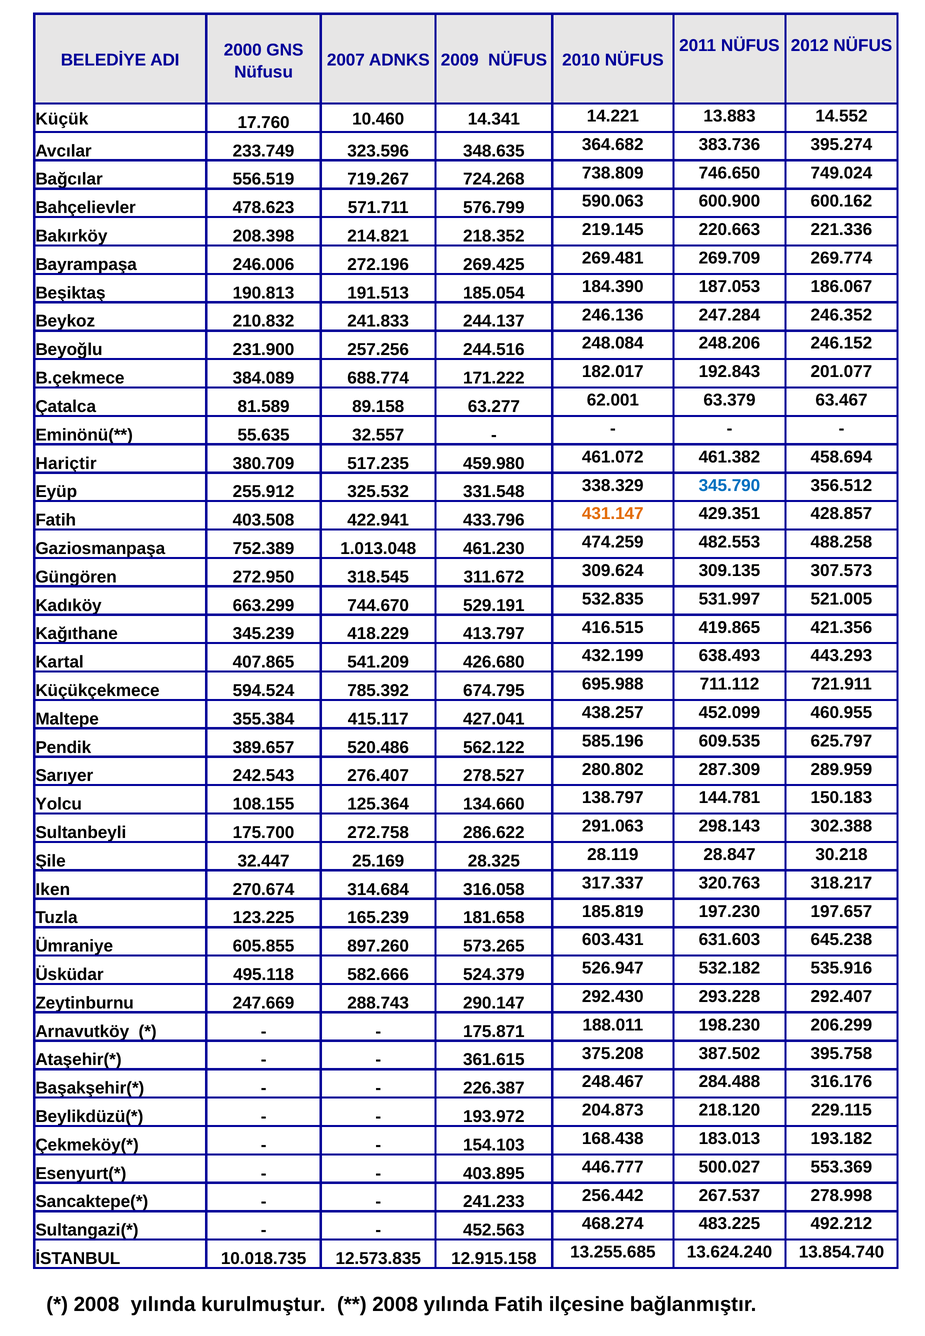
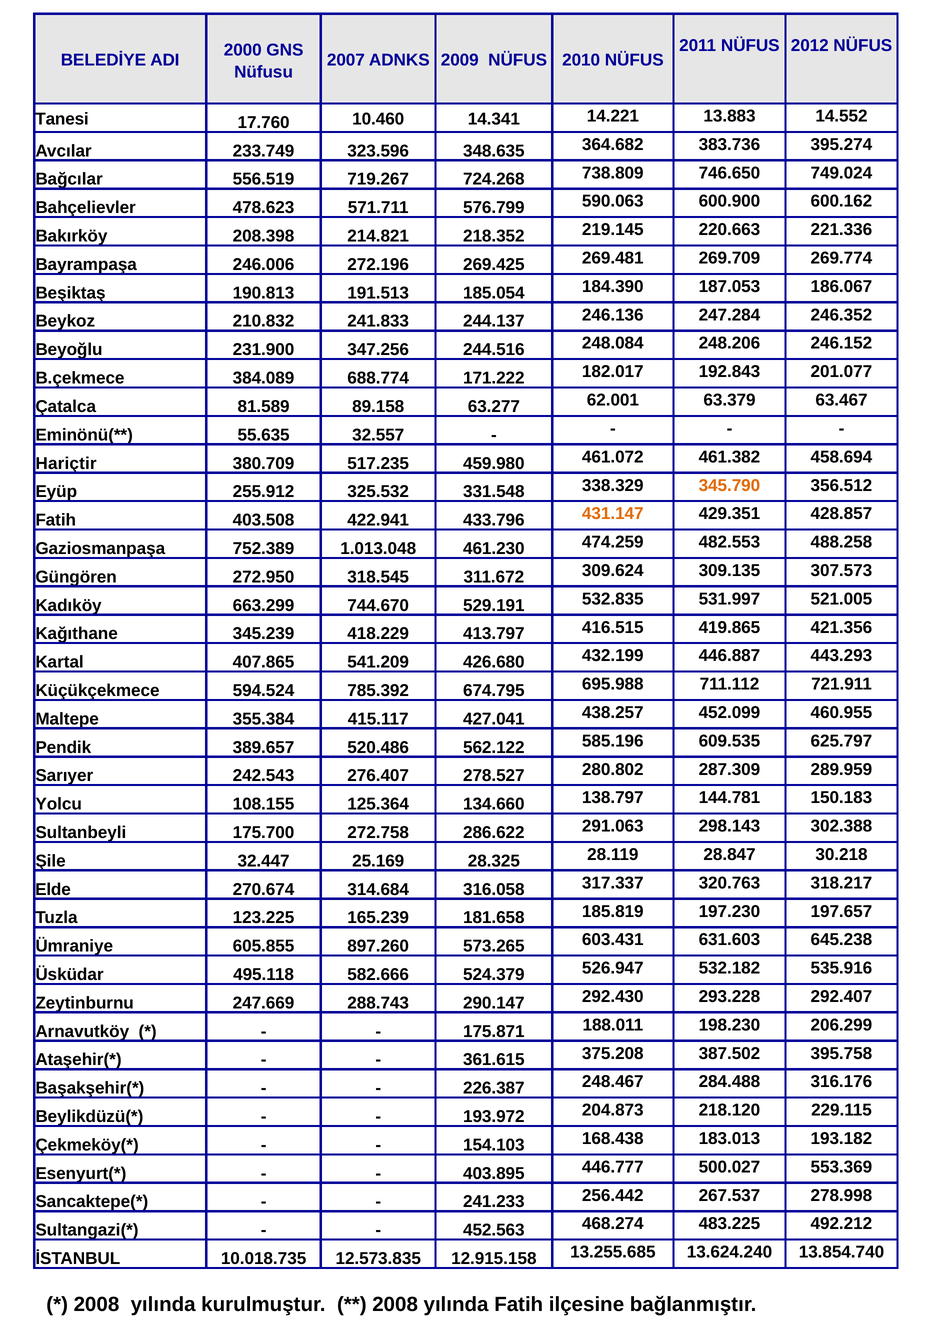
Küçük: Küçük -> Tanesi
257.256: 257.256 -> 347.256
345.790 colour: blue -> orange
638.493: 638.493 -> 446.887
Iken: Iken -> Elde
